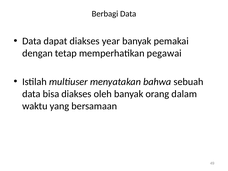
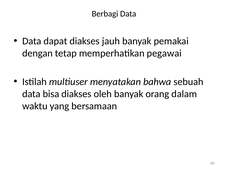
year: year -> jauh
